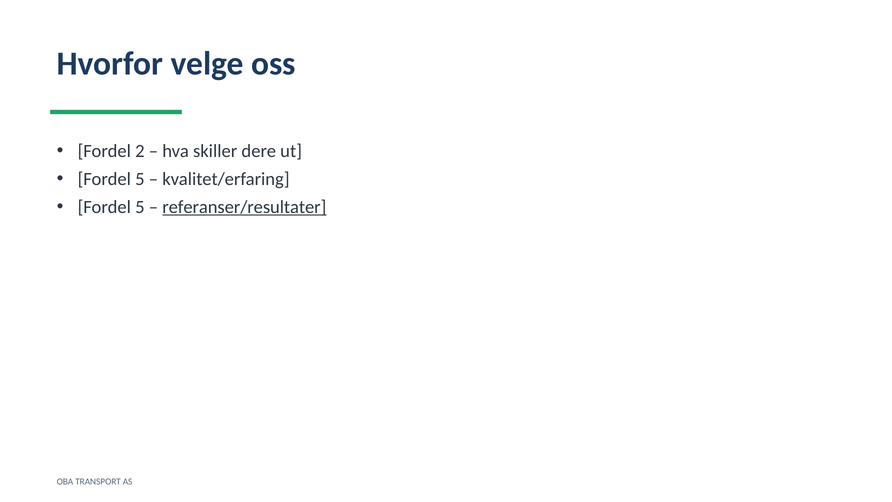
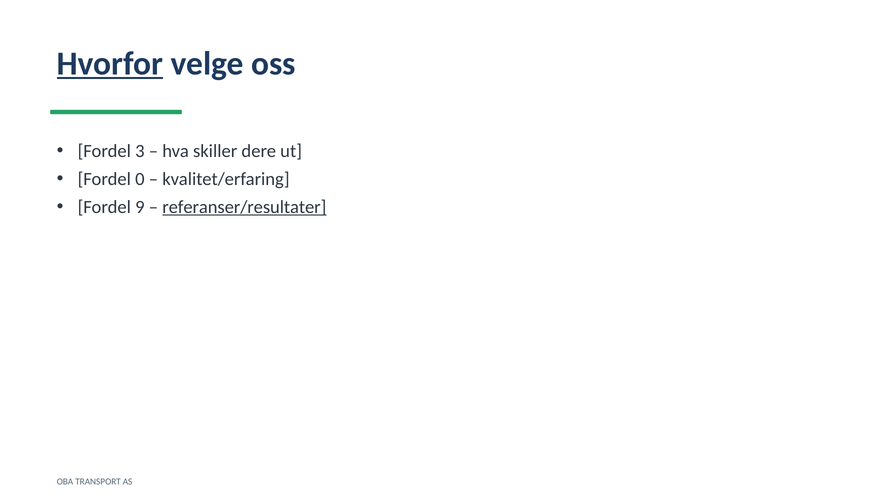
Hvorfor underline: none -> present
2: 2 -> 3
5 at (140, 179): 5 -> 0
5 at (140, 207): 5 -> 9
